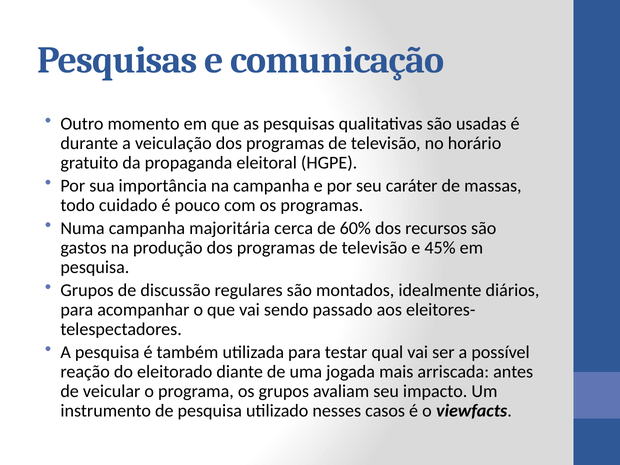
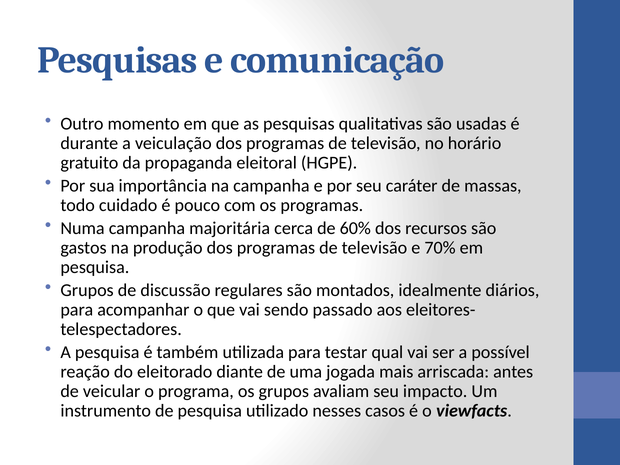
45%: 45% -> 70%
